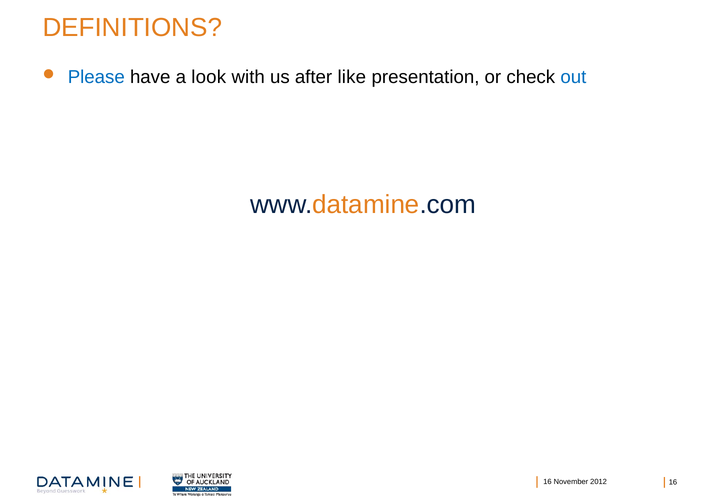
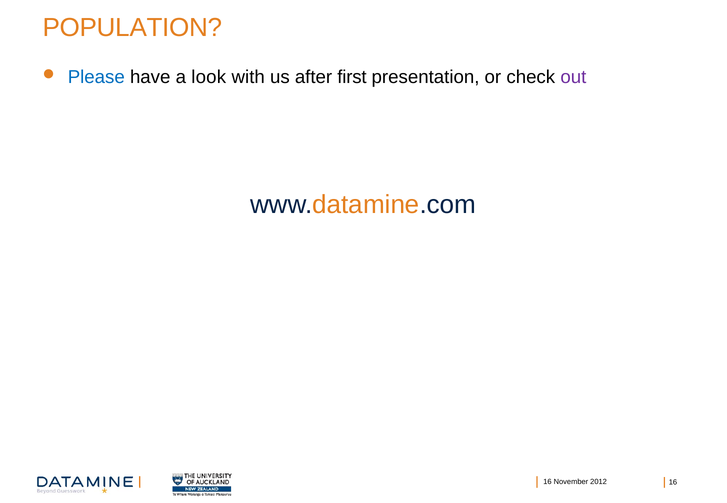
DEFINITIONS: DEFINITIONS -> POPULATION
like: like -> first
out colour: blue -> purple
